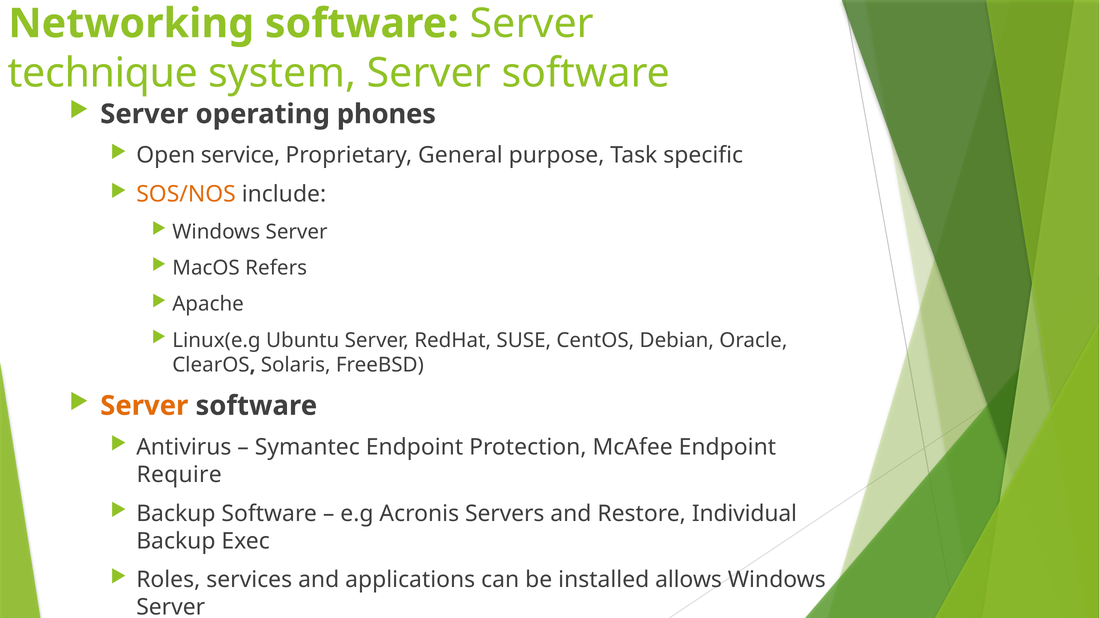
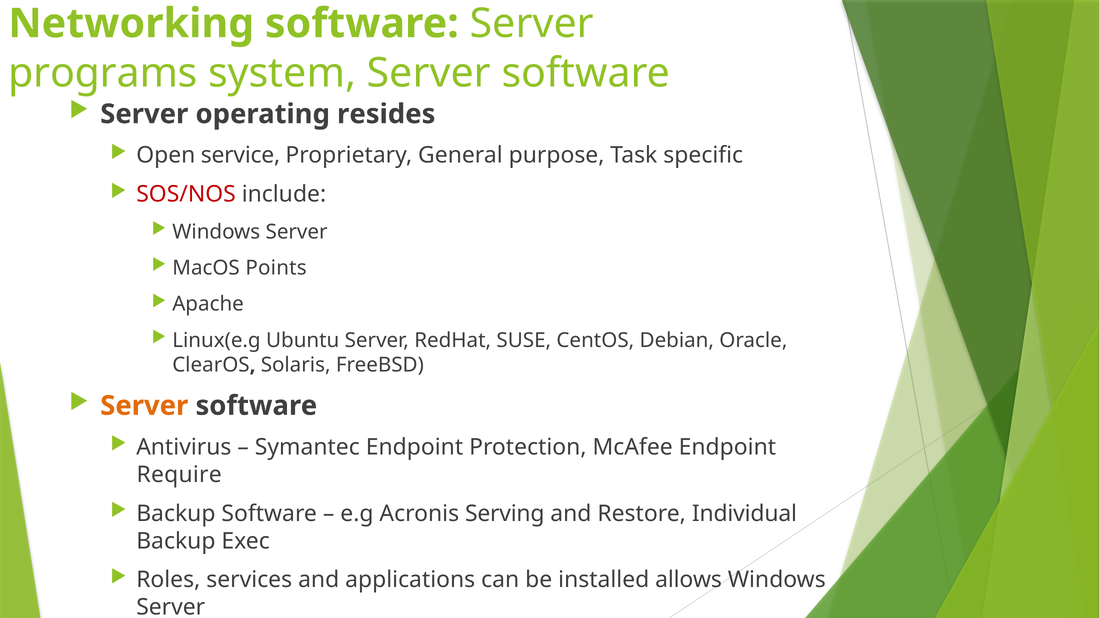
technique: technique -> programs
phones: phones -> resides
SOS/NOS colour: orange -> red
Refers: Refers -> Points
Servers: Servers -> Serving
